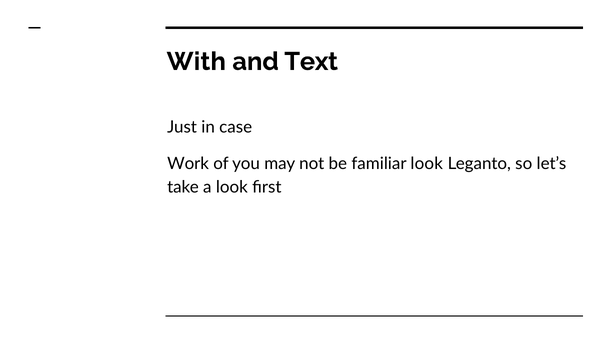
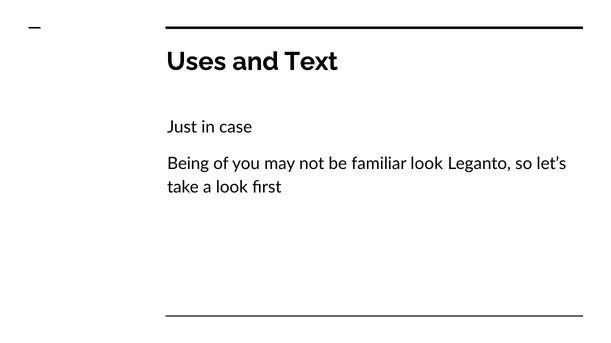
With: With -> Uses
Work: Work -> Being
